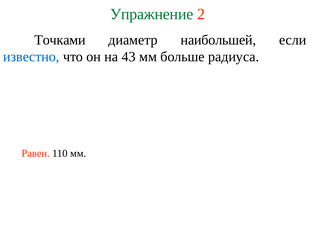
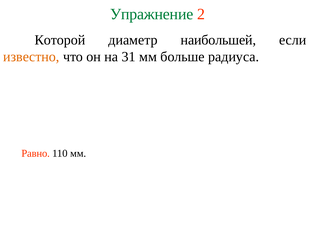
Точками: Точками -> Которой
известно colour: blue -> orange
43: 43 -> 31
Равен: Равен -> Равно
